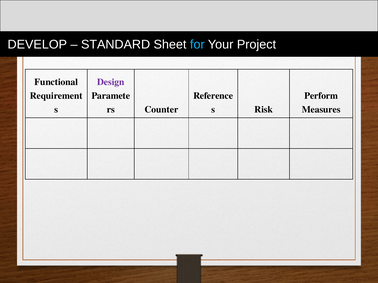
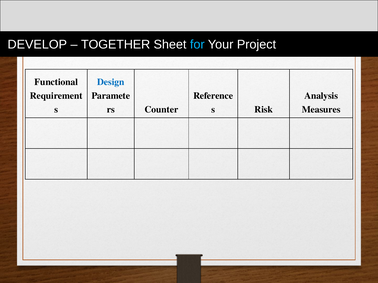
STANDARD: STANDARD -> TOGETHER
Design colour: purple -> blue
Perform: Perform -> Analysis
